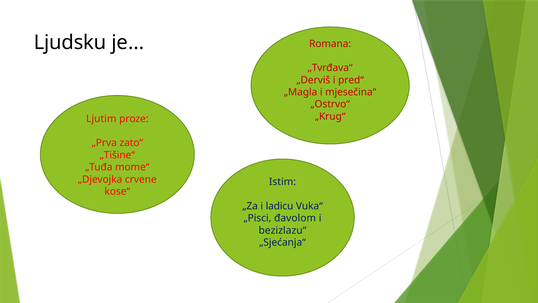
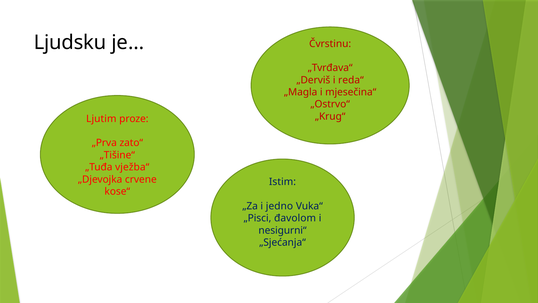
Romana: Romana -> Čvrstinu
pred“: pred“ -> reda“
mome“: mome“ -> vježba“
ladicu: ladicu -> jedno
bezizlazu“: bezizlazu“ -> nesigurni“
